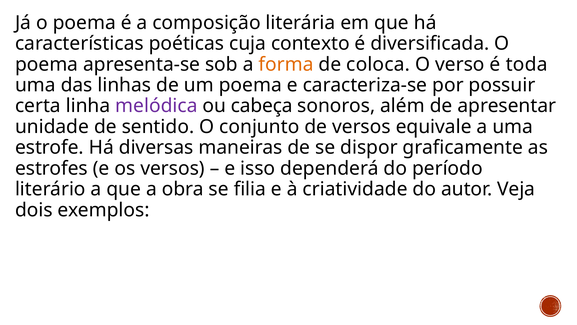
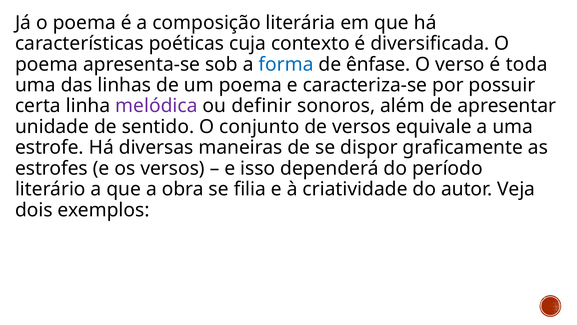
forma colour: orange -> blue
coloca: coloca -> ênfase
cabeça: cabeça -> definir
